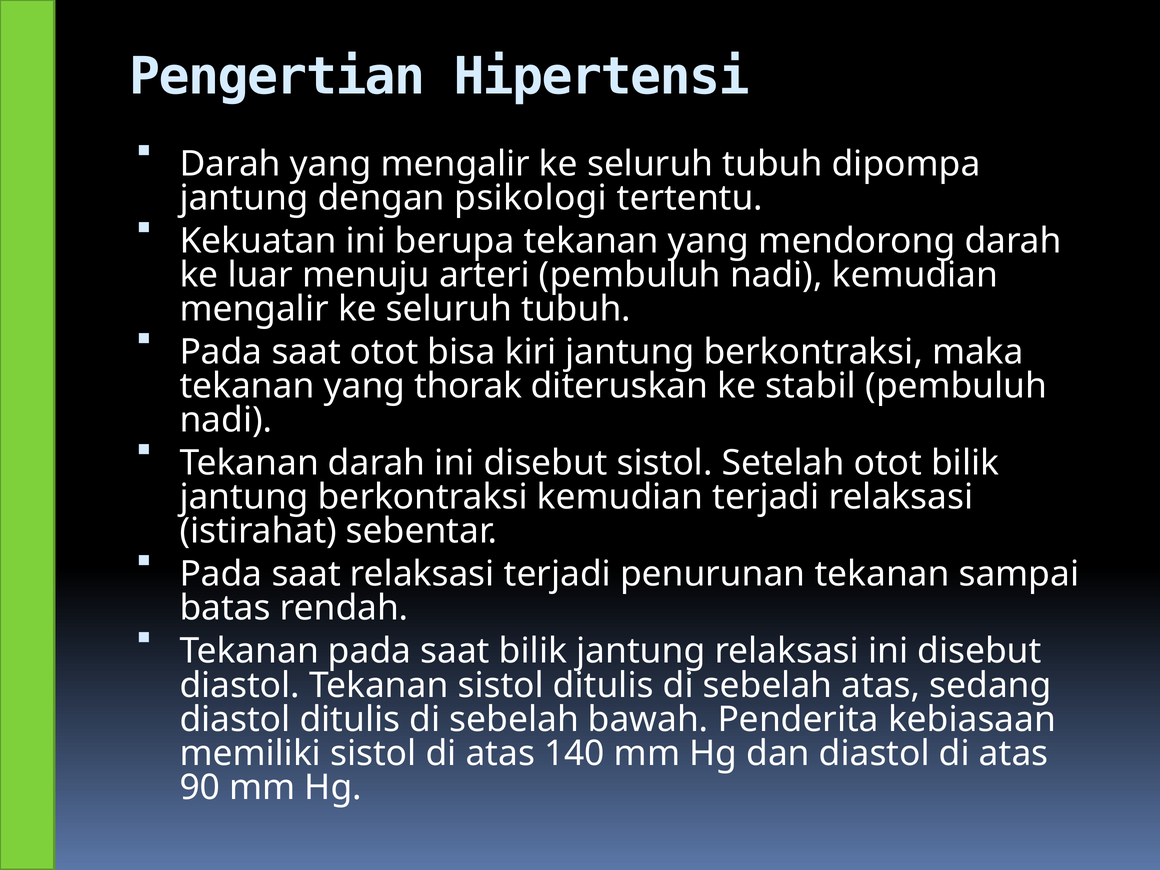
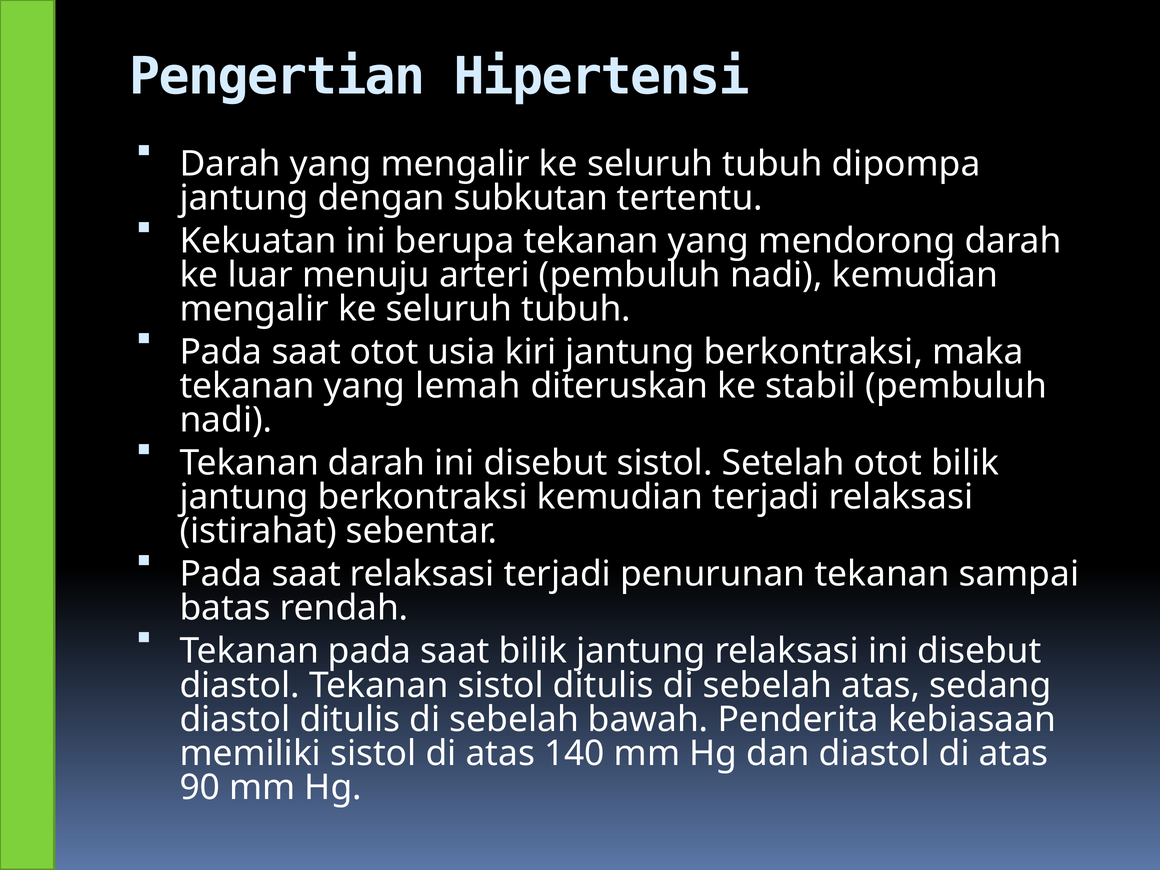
psikologi: psikologi -> subkutan
bisa: bisa -> usia
thorak: thorak -> lemah
